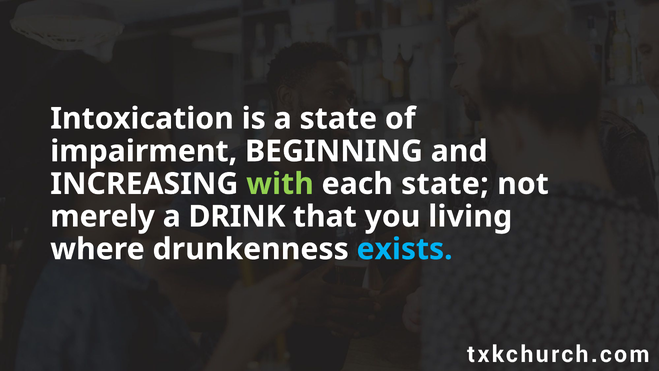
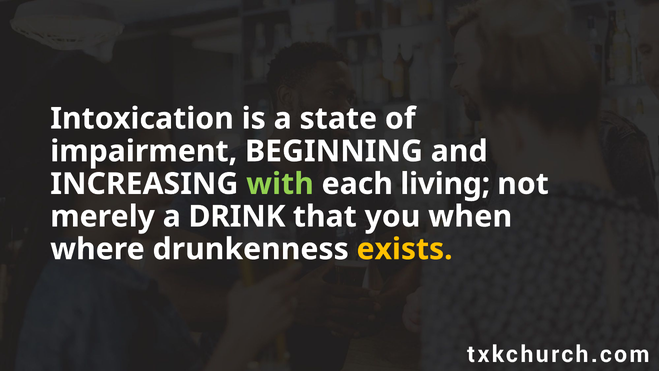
each state: state -> living
living: living -> when
exists colour: light blue -> yellow
